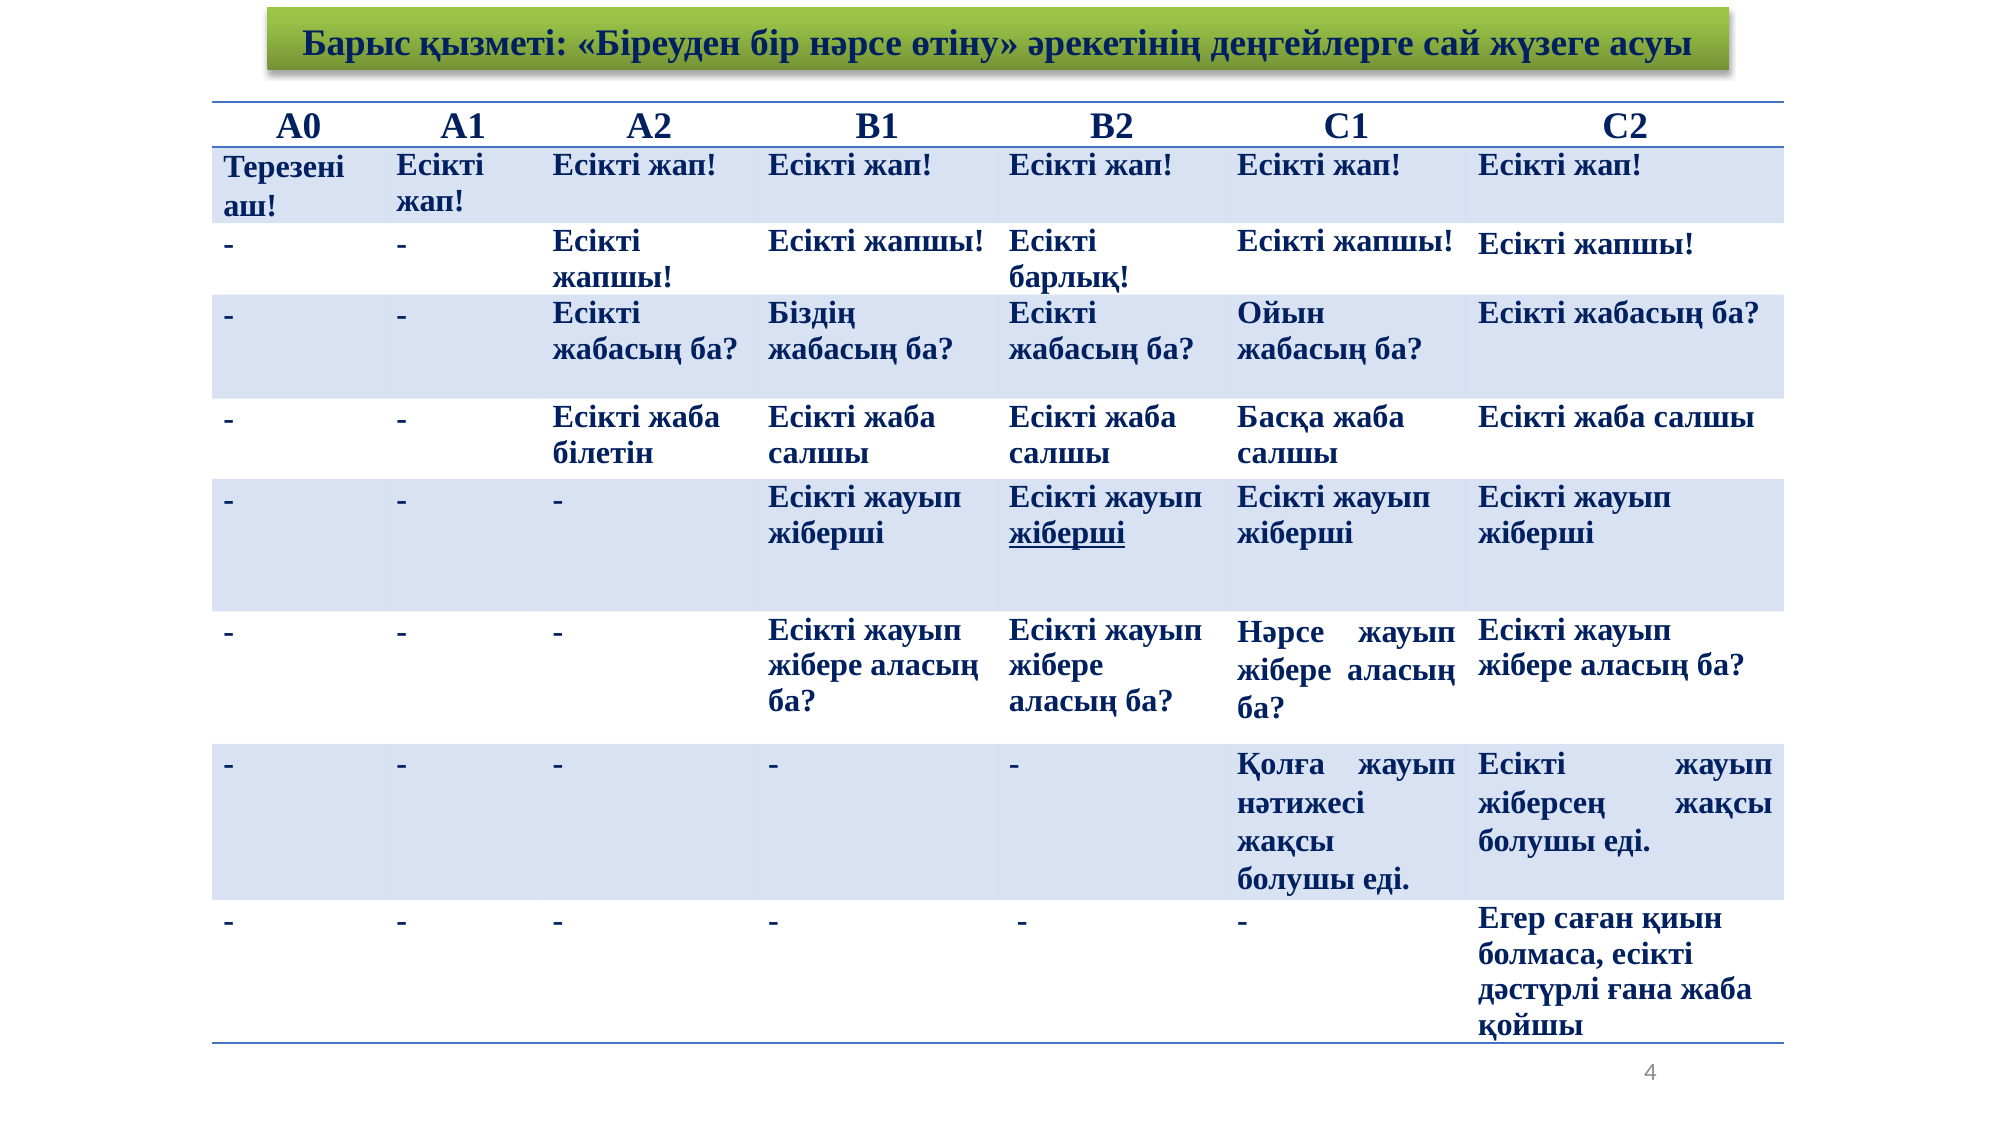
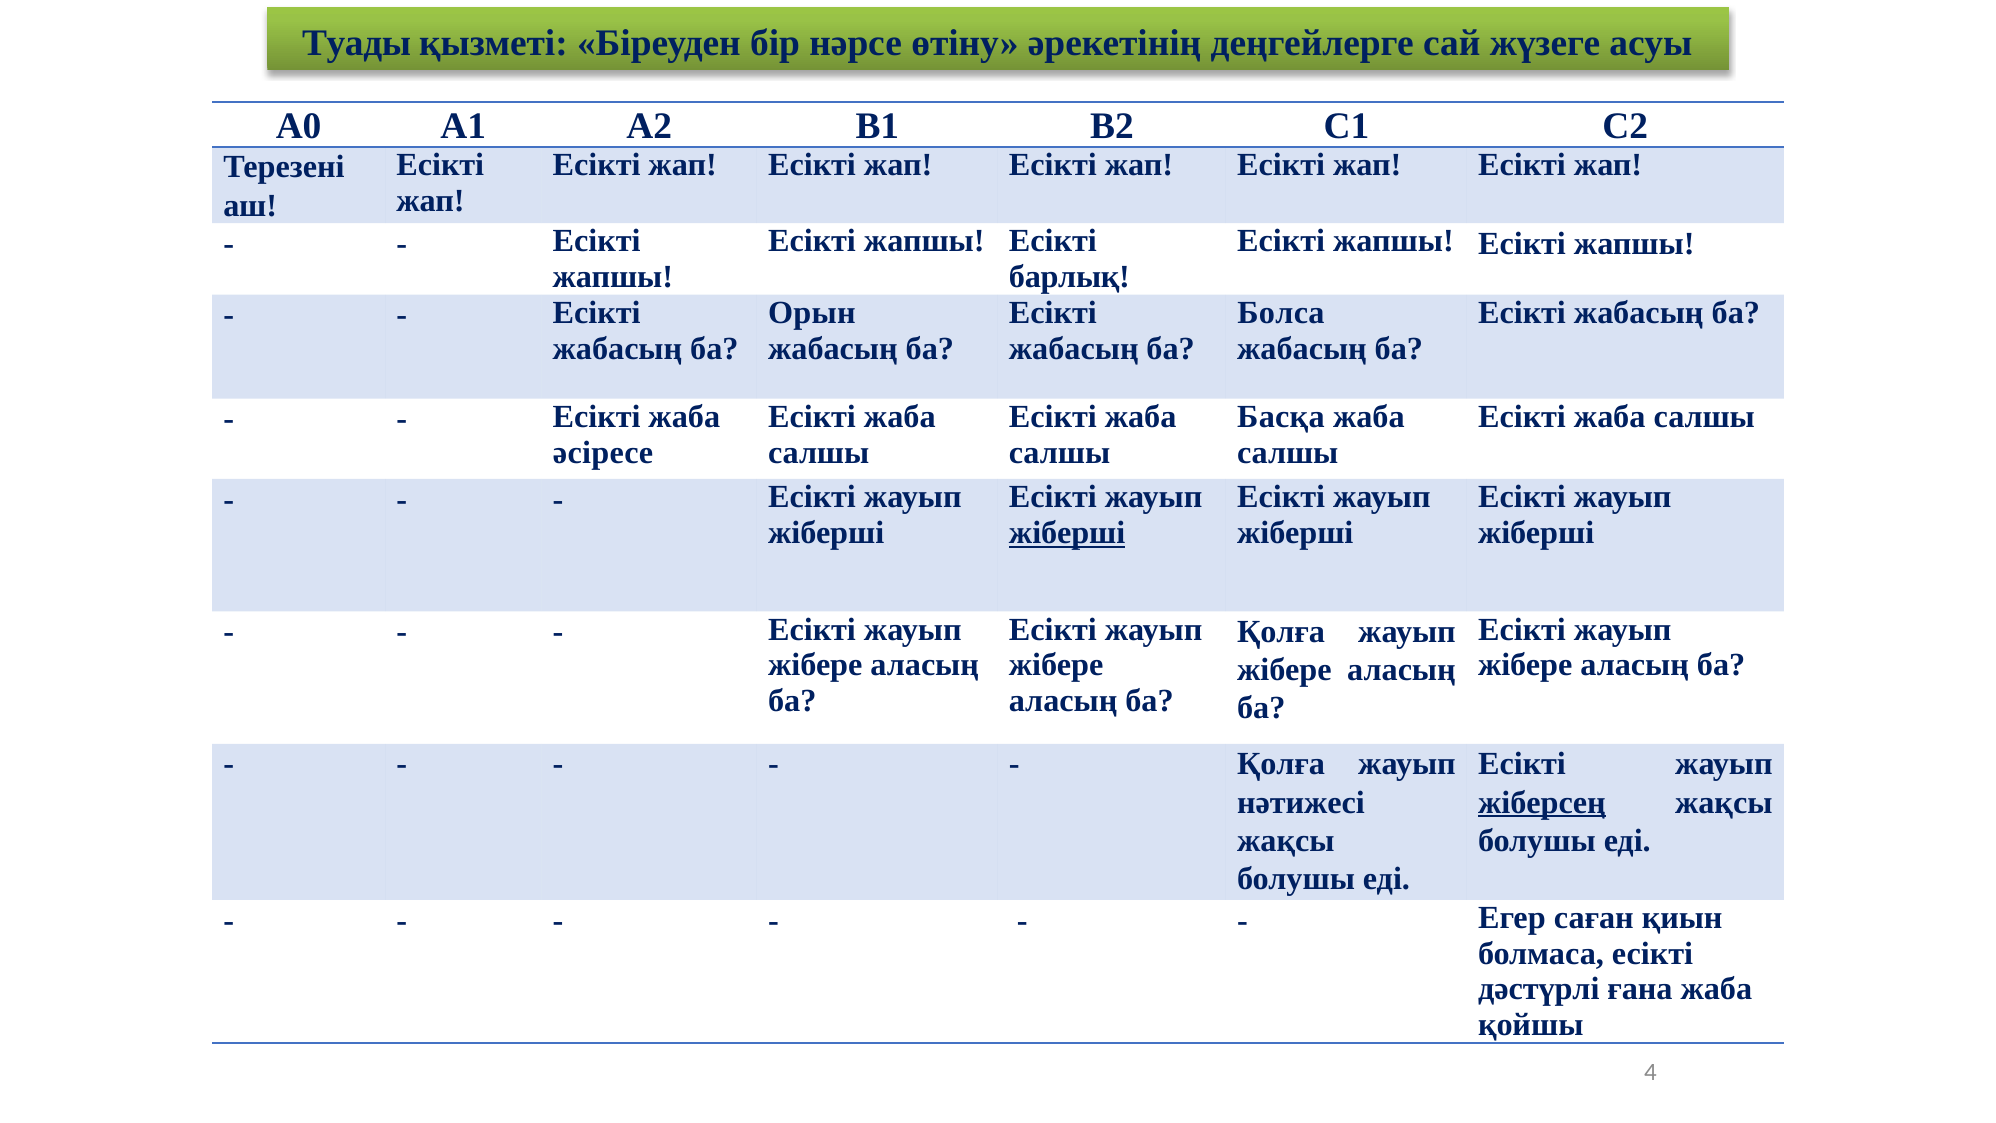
Барыс: Барыс -> Туады
Біздің: Біздің -> Орын
Ойын: Ойын -> Болса
білетін: білетін -> әсіресе
Нәрсе at (1281, 632): Нәрсе -> Қолға
жіберсең underline: none -> present
